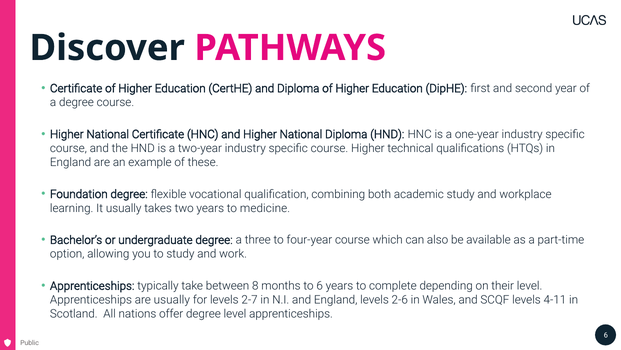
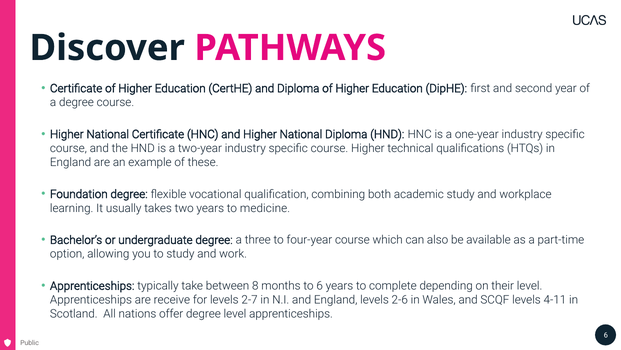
are usually: usually -> receive
